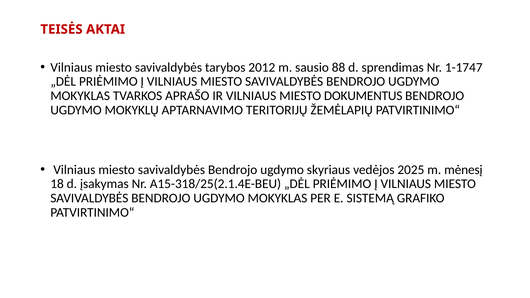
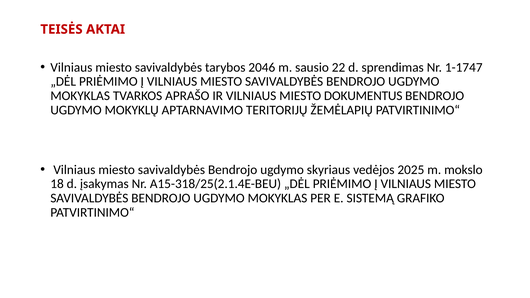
2012: 2012 -> 2046
88: 88 -> 22
mėnesį: mėnesį -> mokslo
